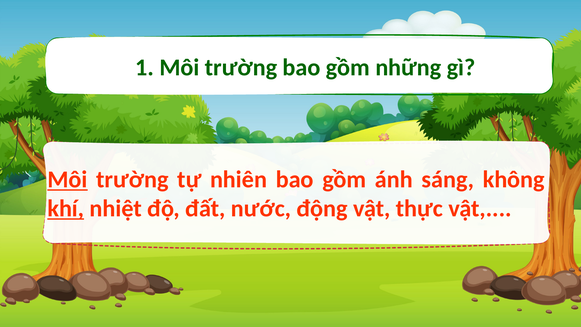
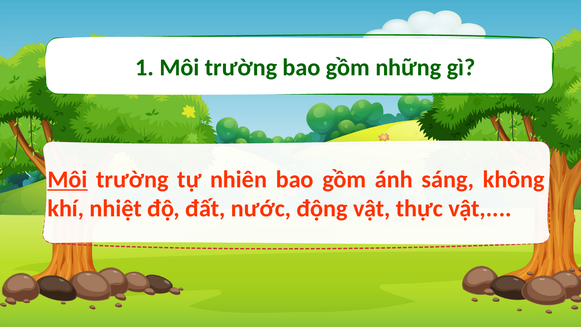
khí underline: present -> none
